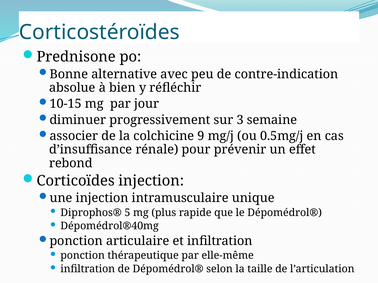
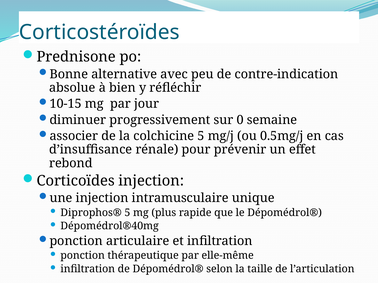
3: 3 -> 0
colchicine 9: 9 -> 5
